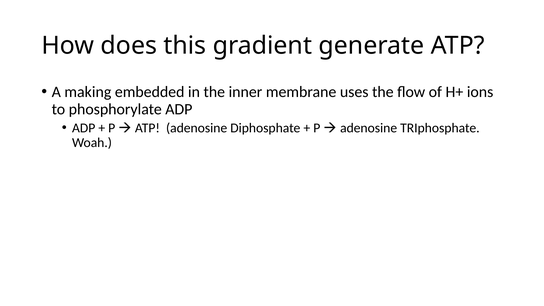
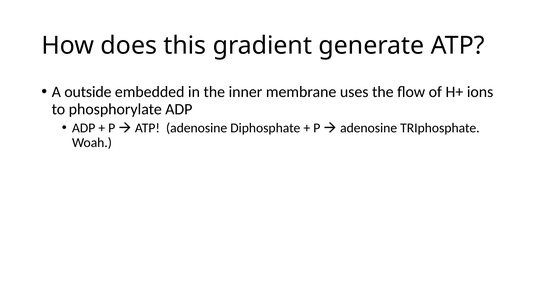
making: making -> outside
